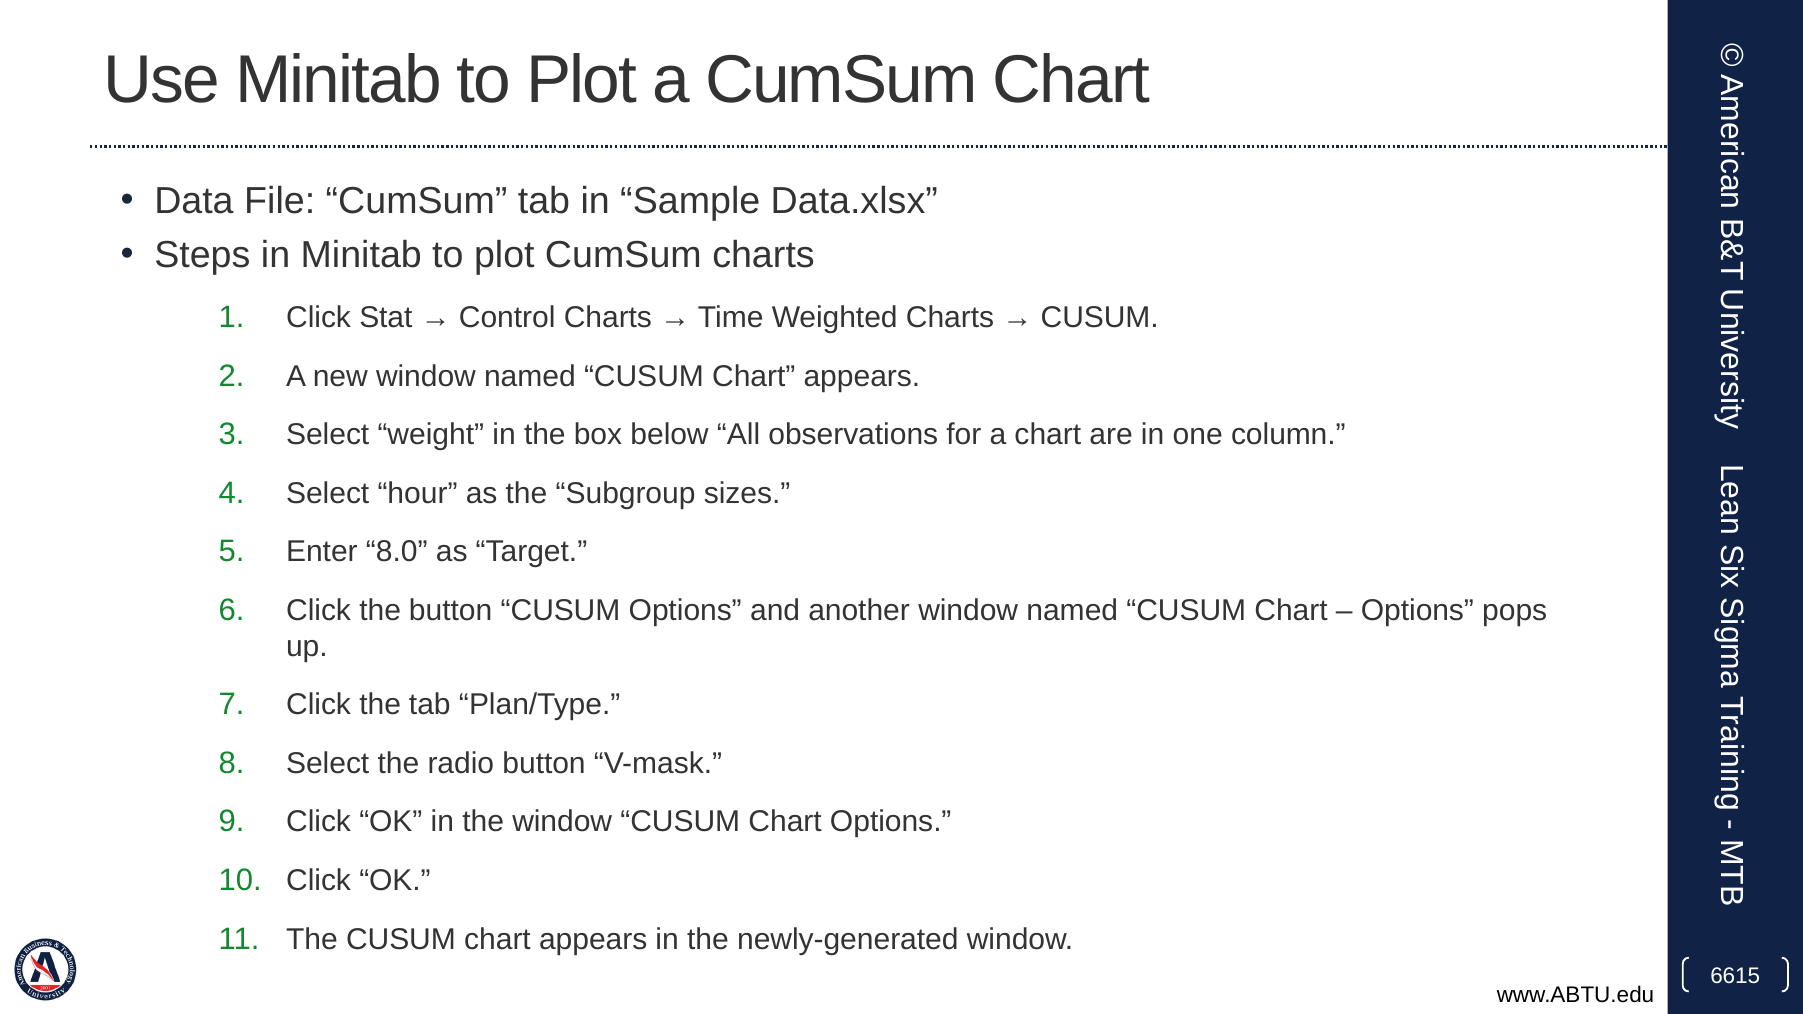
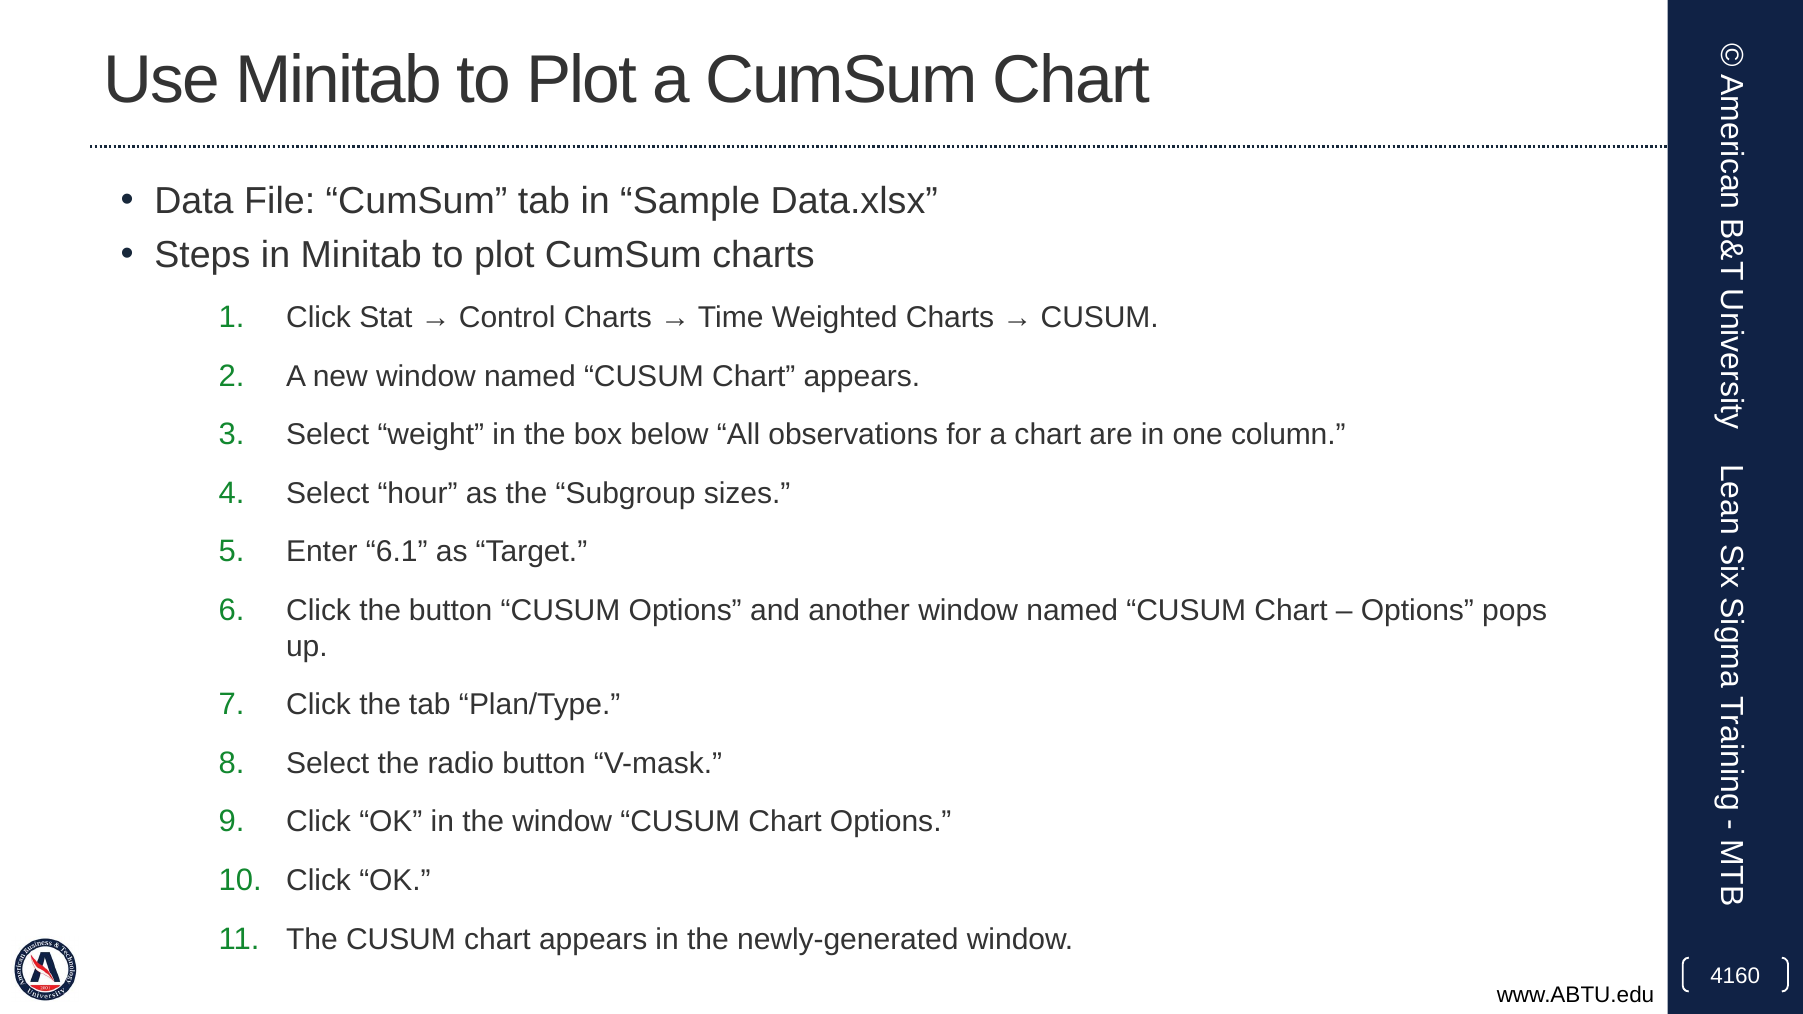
8.0: 8.0 -> 6.1
6615: 6615 -> 4160
